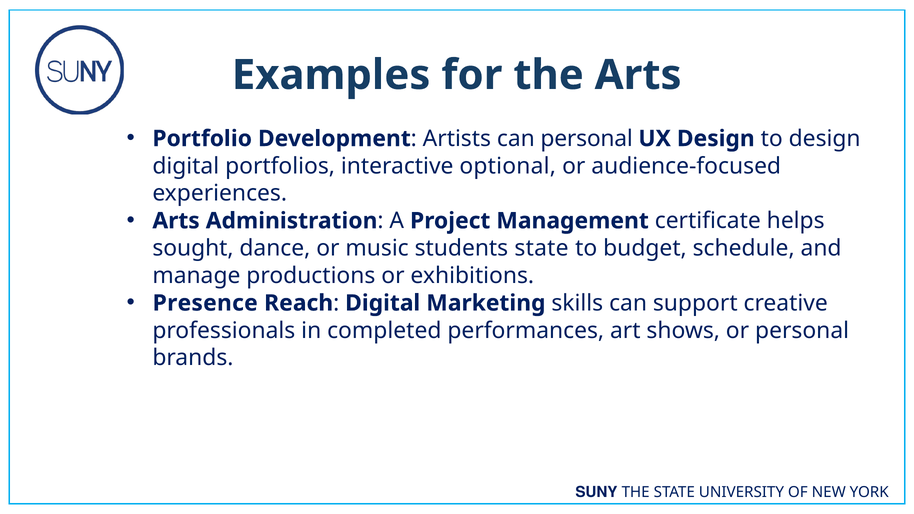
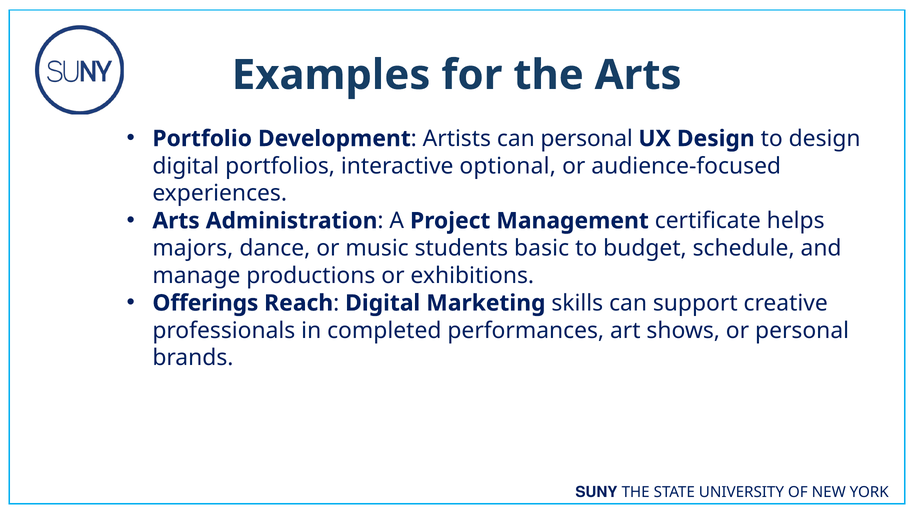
sought: sought -> majors
students state: state -> basic
Presence: Presence -> Offerings
